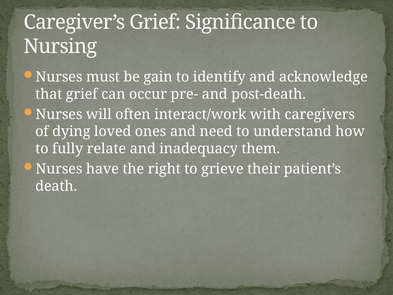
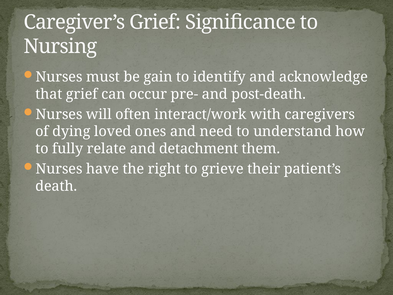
inadequacy: inadequacy -> detachment
